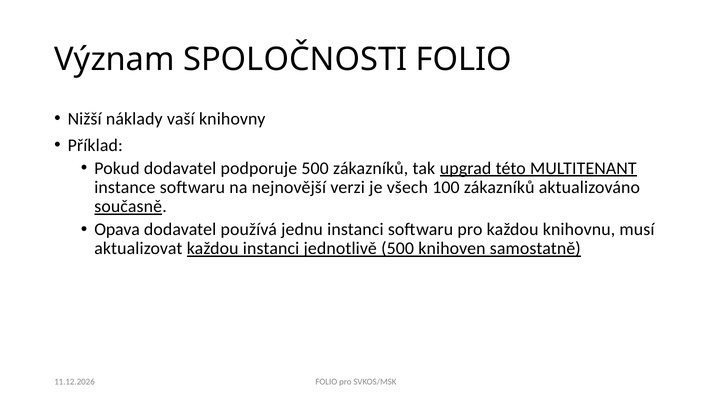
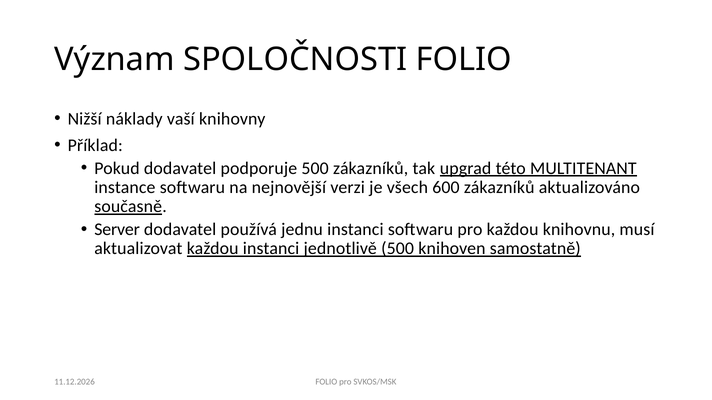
100: 100 -> 600
Opava: Opava -> Server
